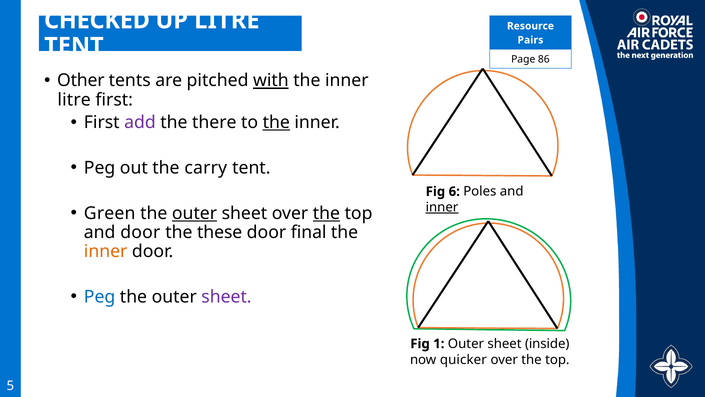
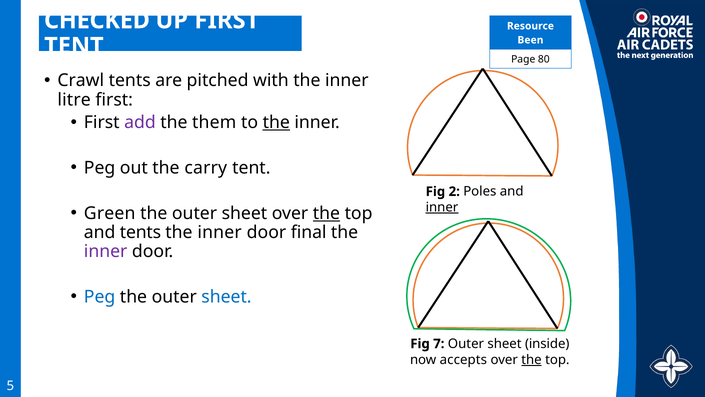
UP LITRE: LITRE -> FIRST
Pairs: Pairs -> Been
86: 86 -> 80
Other: Other -> Crawl
with underline: present -> none
there: there -> them
6: 6 -> 2
outer at (195, 213) underline: present -> none
and door: door -> tents
these at (220, 232): these -> inner
inner at (106, 251) colour: orange -> purple
sheet at (226, 296) colour: purple -> blue
1: 1 -> 7
quicker: quicker -> accepts
the at (532, 359) underline: none -> present
